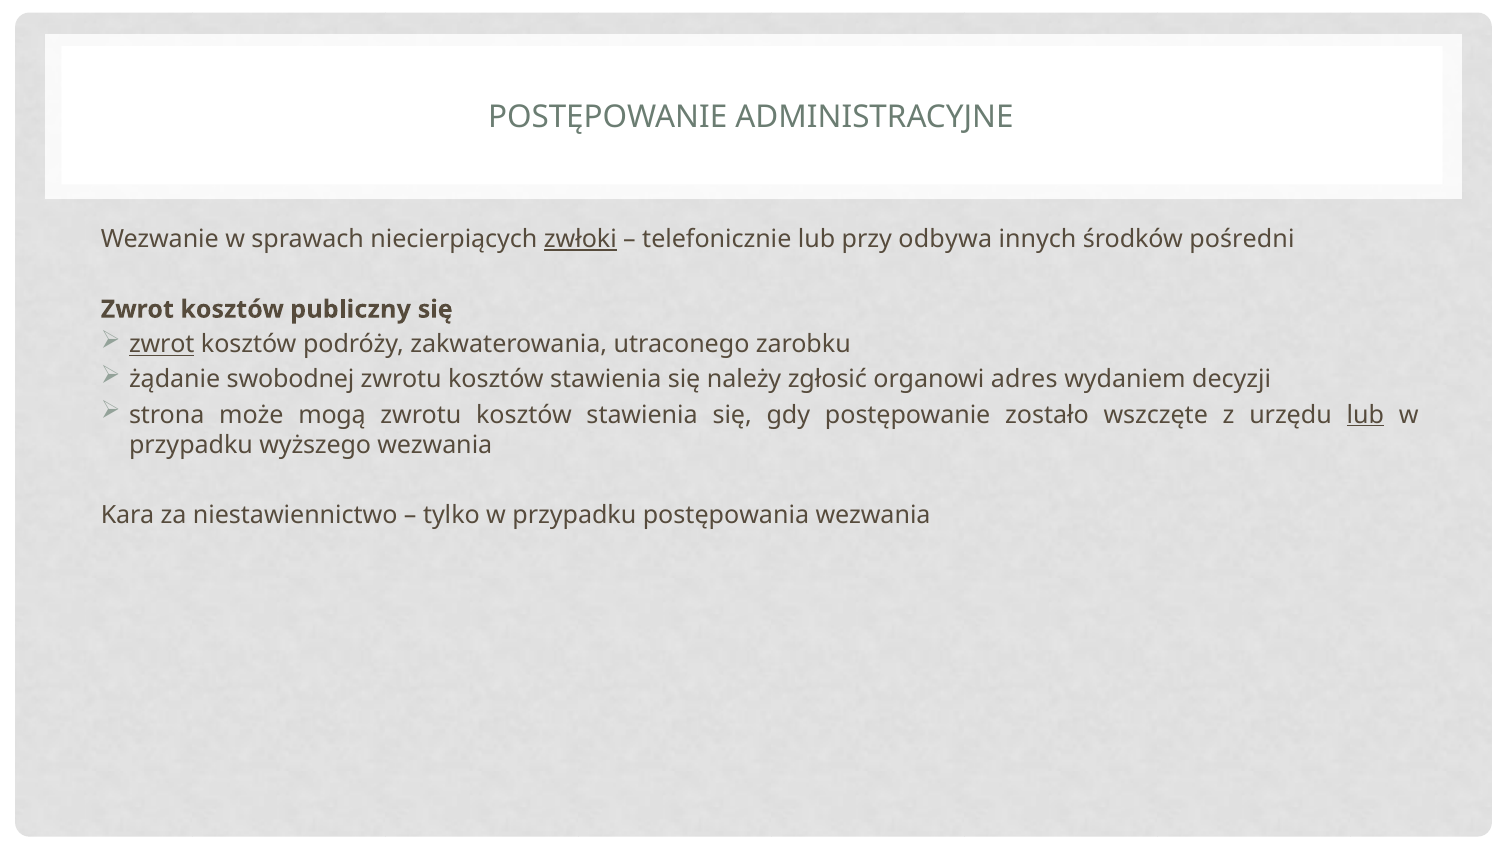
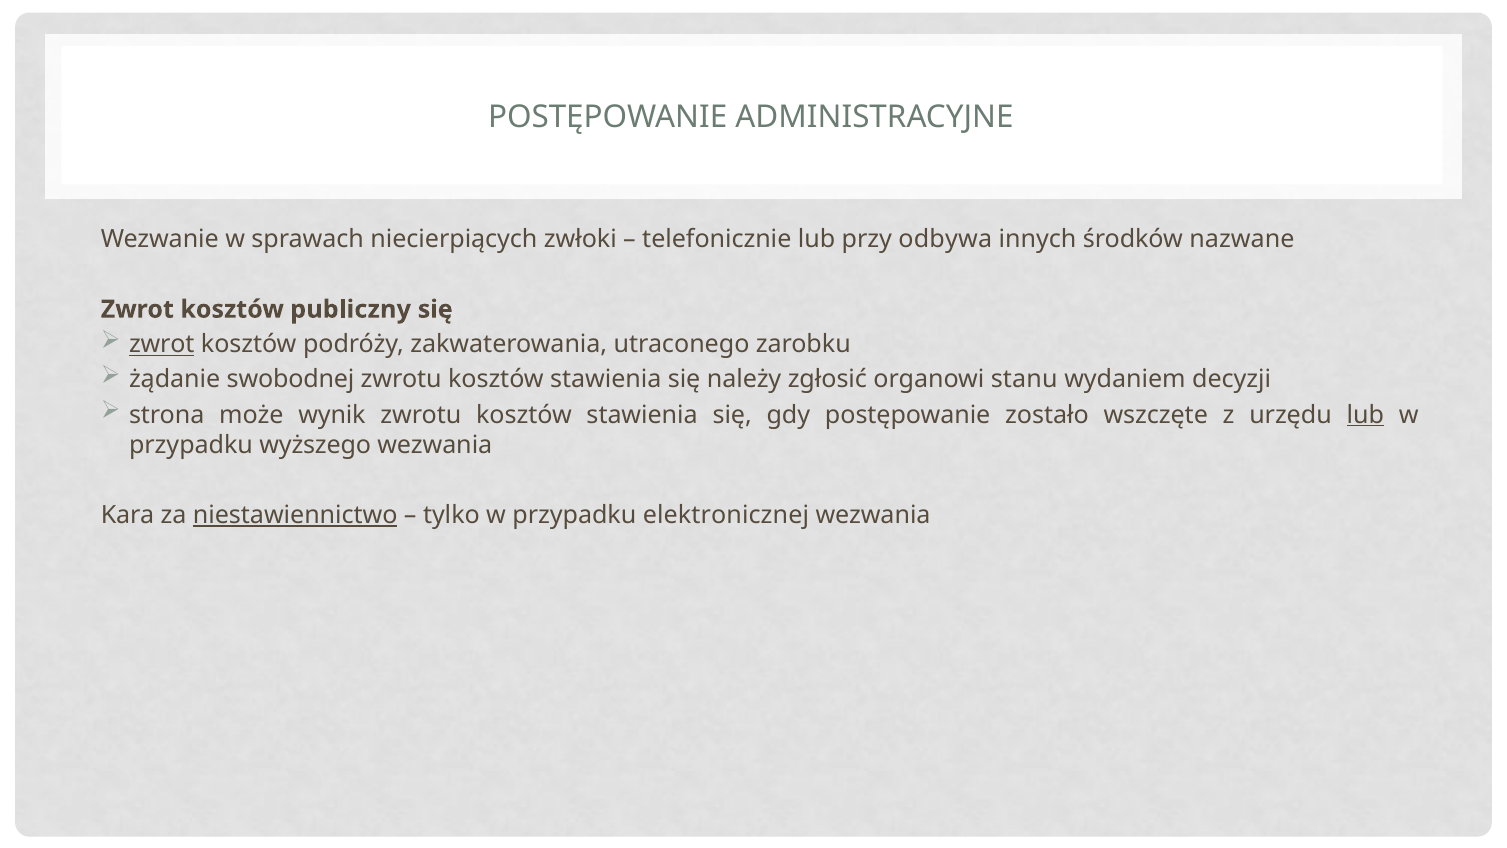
zwłoki underline: present -> none
pośredni: pośredni -> nazwane
adres: adres -> stanu
mogą: mogą -> wynik
niestawiennictwo underline: none -> present
postępowania: postępowania -> elektronicznej
